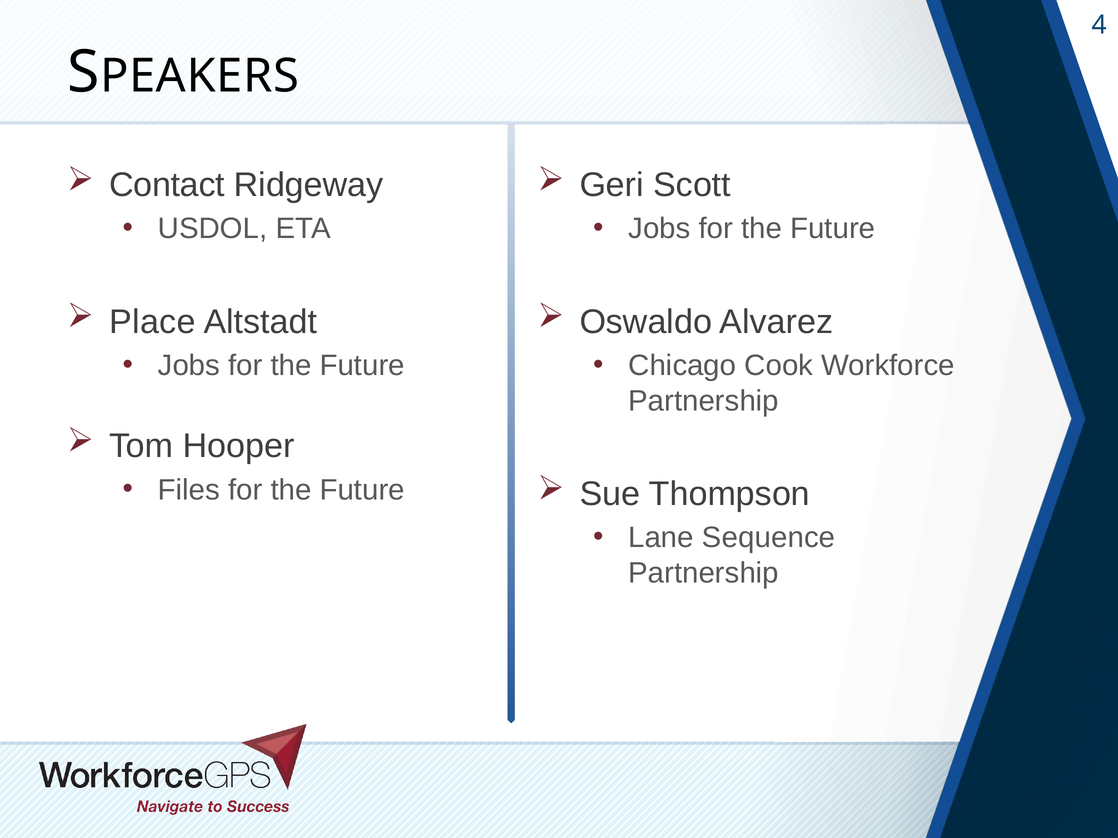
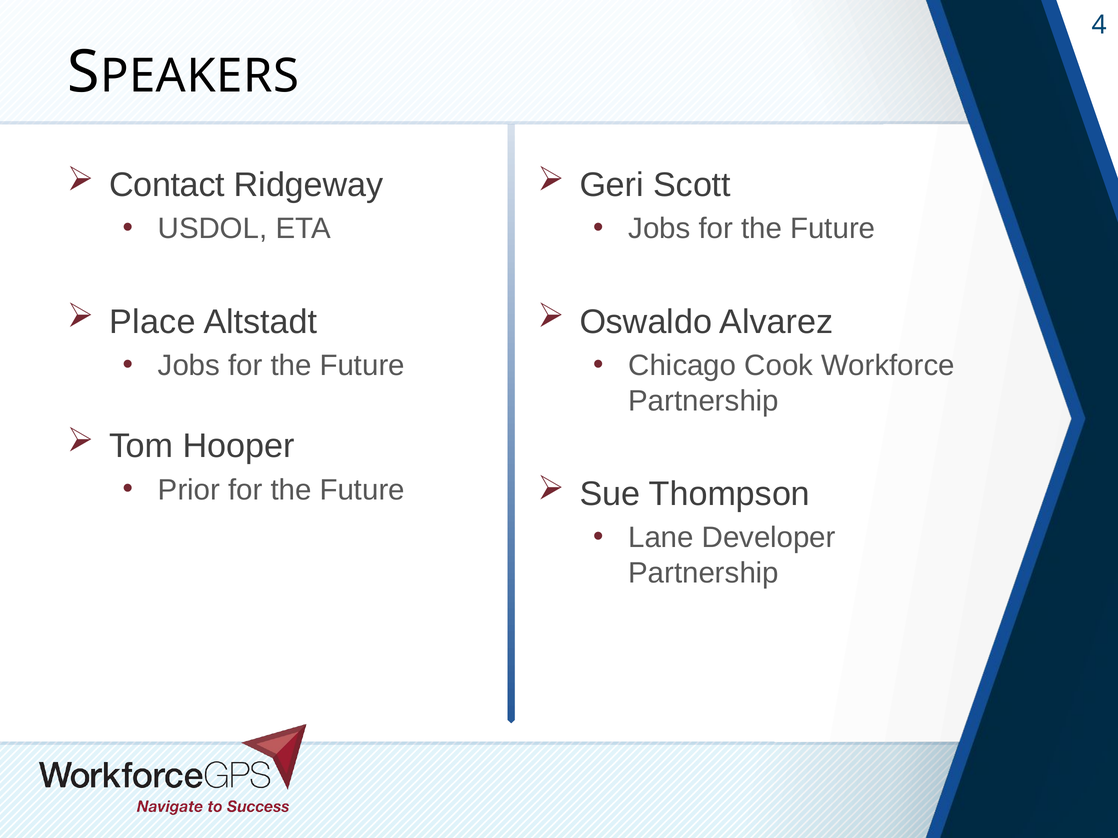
Files: Files -> Prior
Sequence: Sequence -> Developer
